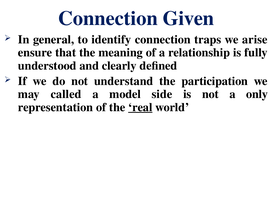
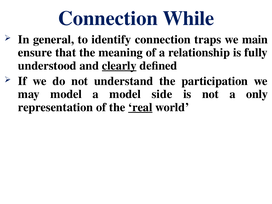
Given: Given -> While
arise: arise -> main
clearly underline: none -> present
may called: called -> model
